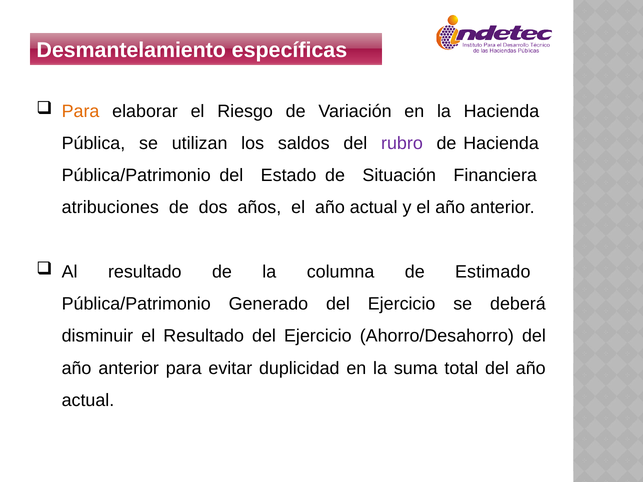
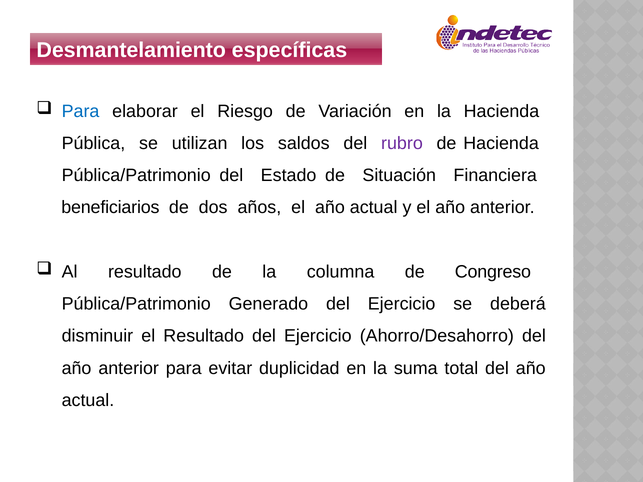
Para at (81, 111) colour: orange -> blue
atribuciones: atribuciones -> beneficiarios
Estimado: Estimado -> Congreso
